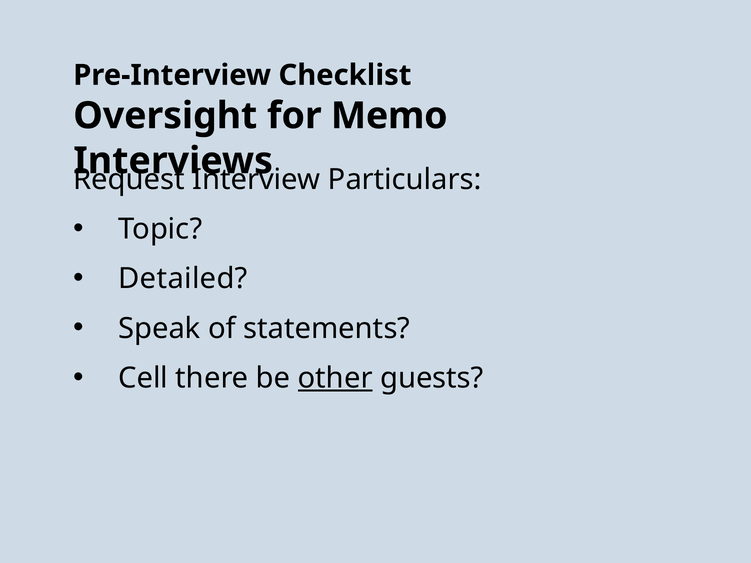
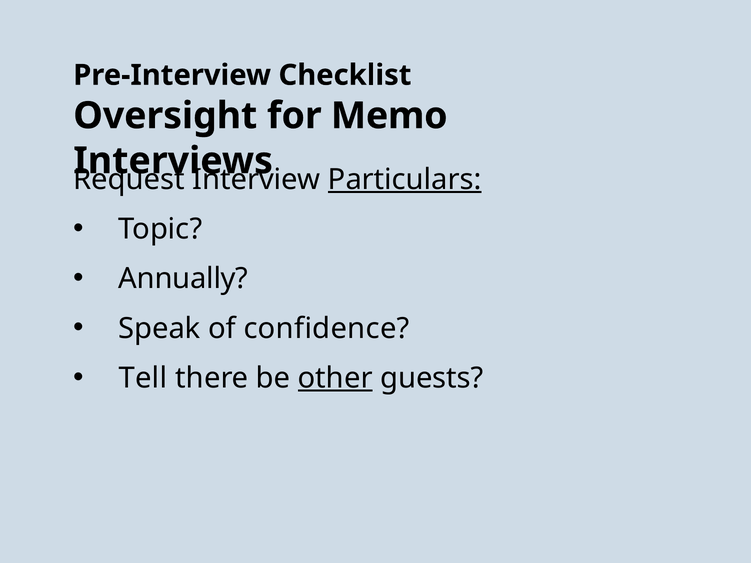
Particulars underline: none -> present
Detailed: Detailed -> Annually
statements: statements -> confidence
Cell: Cell -> Tell
